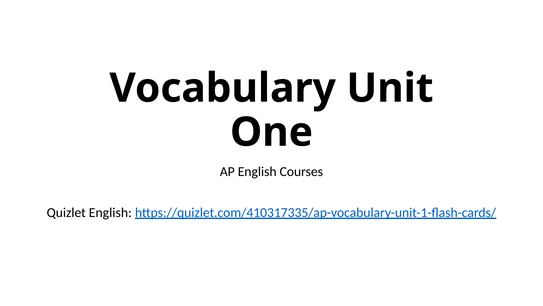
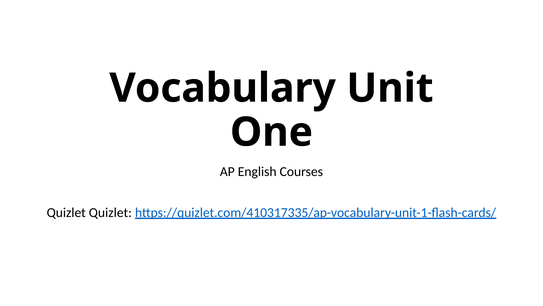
Quizlet English: English -> Quizlet
